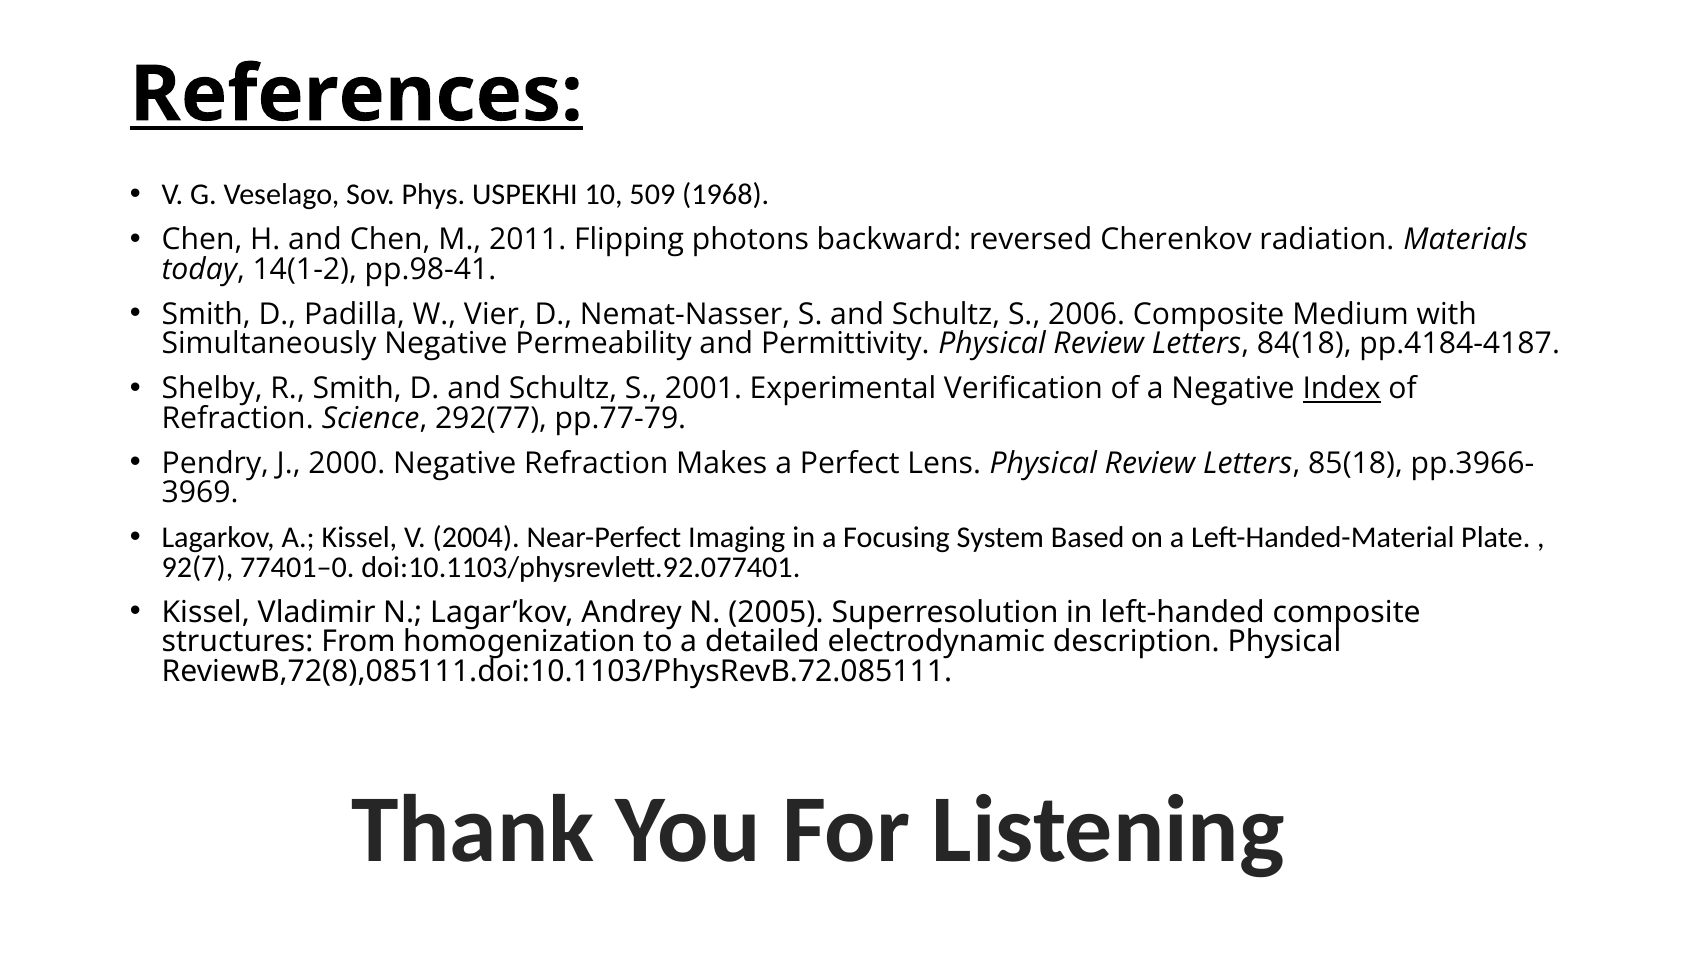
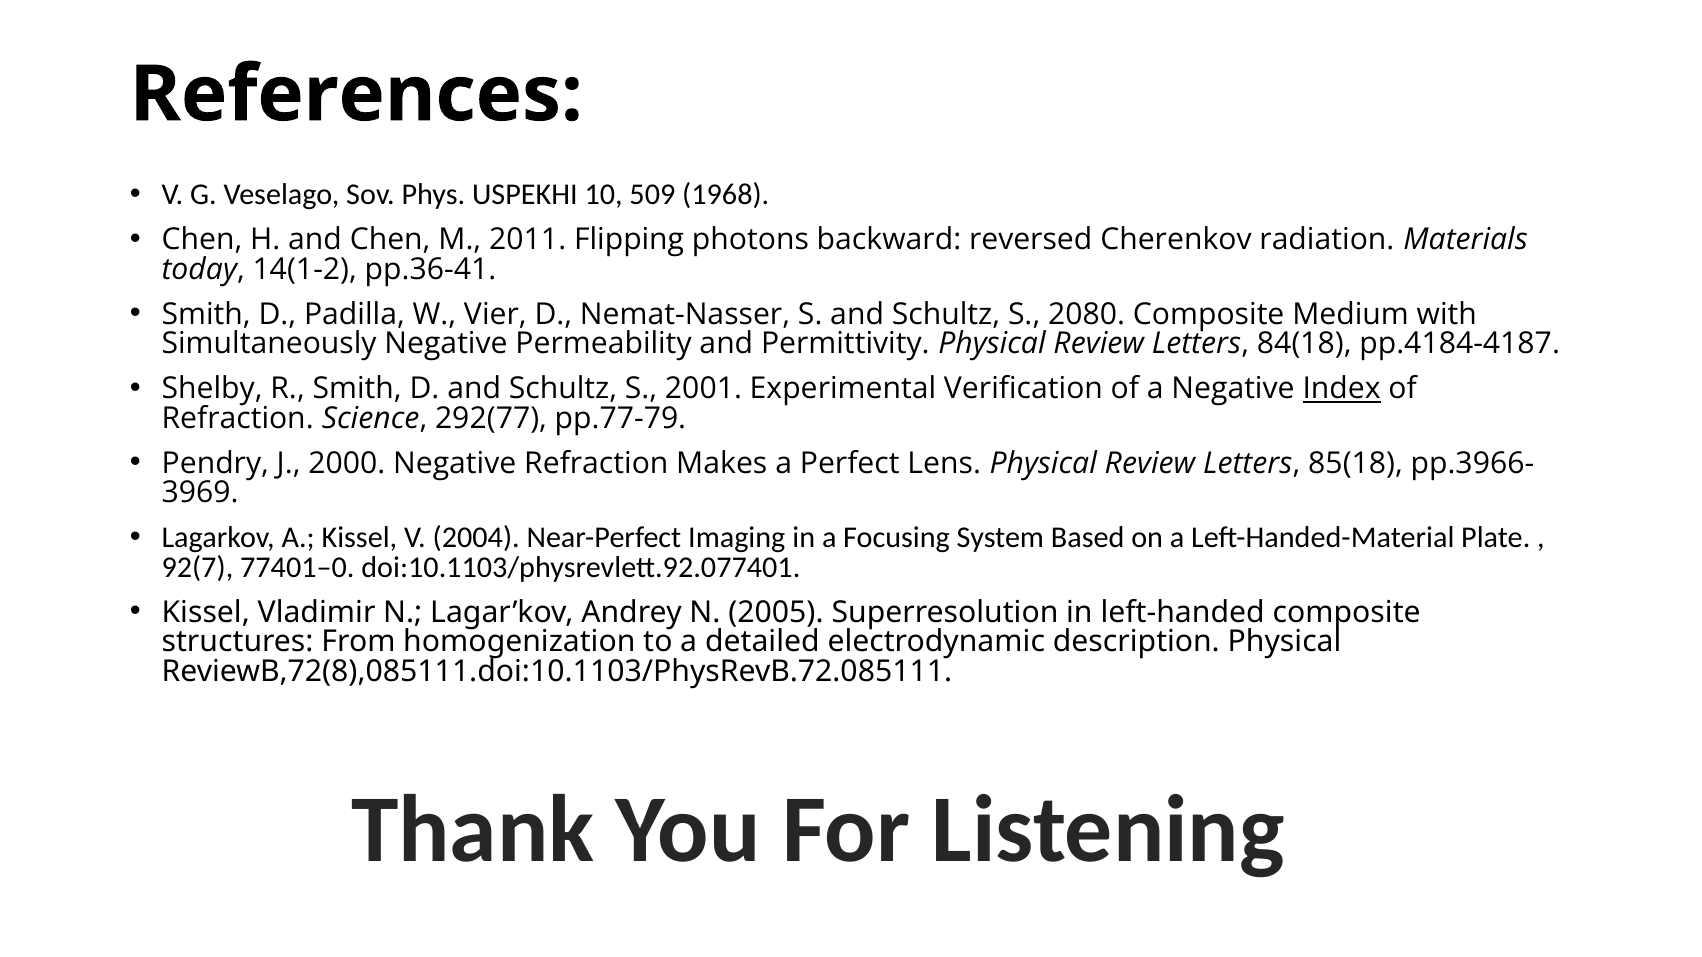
References underline: present -> none
pp.98-41: pp.98-41 -> pp.36-41
2006: 2006 -> 2080
